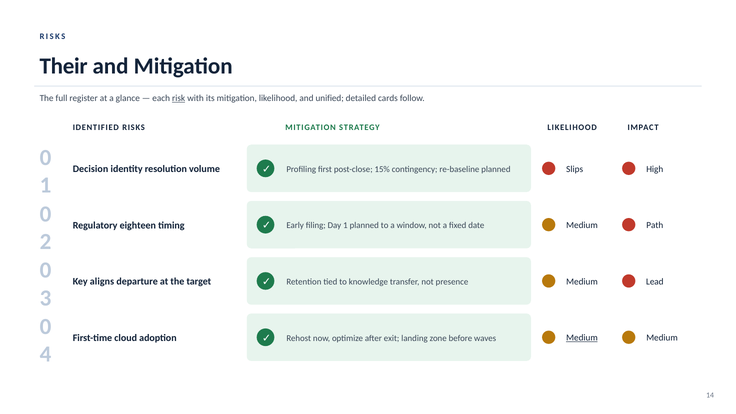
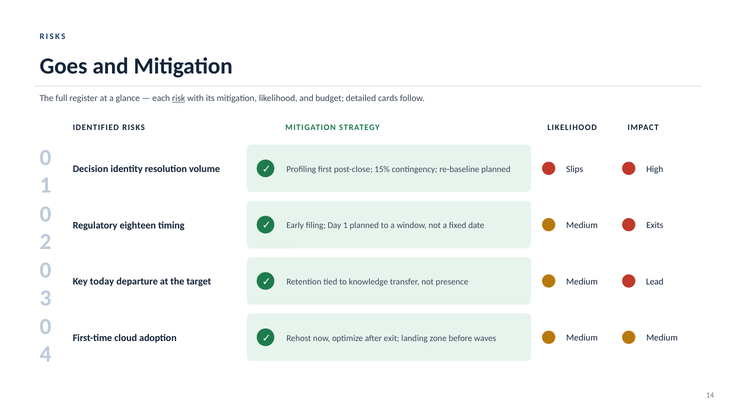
Their: Their -> Goes
unified: unified -> budget
Path: Path -> Exits
aligns: aligns -> today
Medium at (582, 338) underline: present -> none
